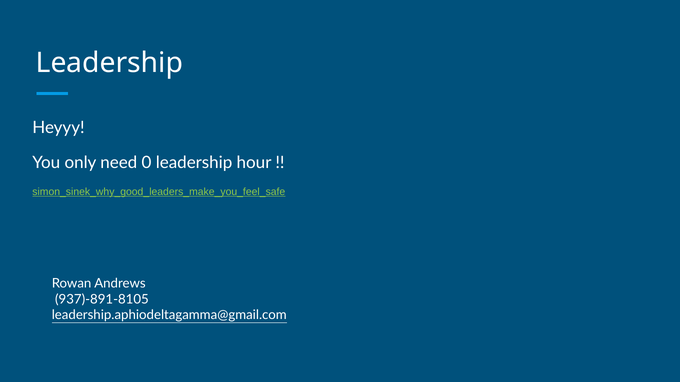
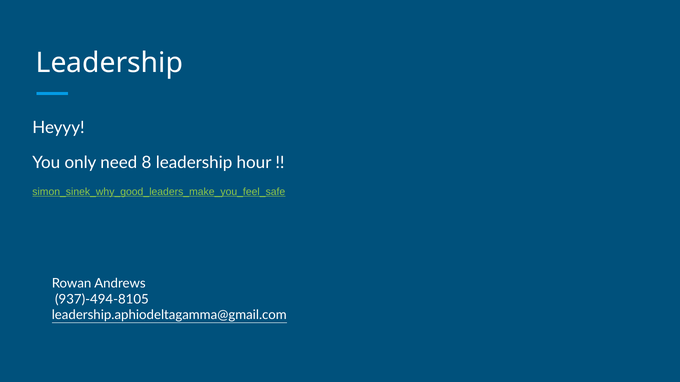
0: 0 -> 8
937)-891-8105: 937)-891-8105 -> 937)-494-8105
